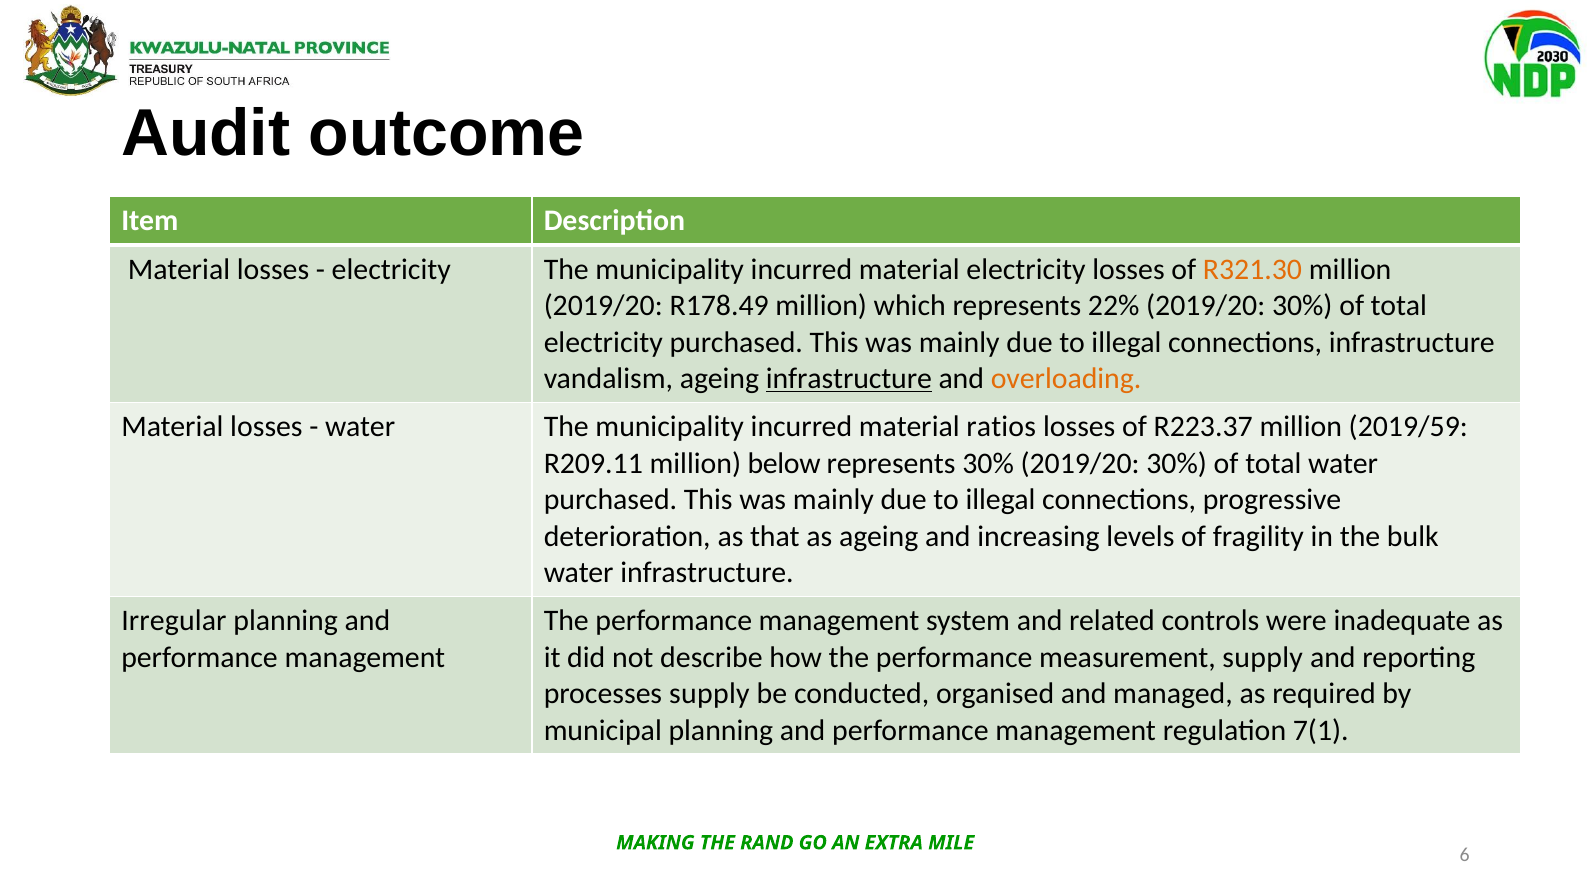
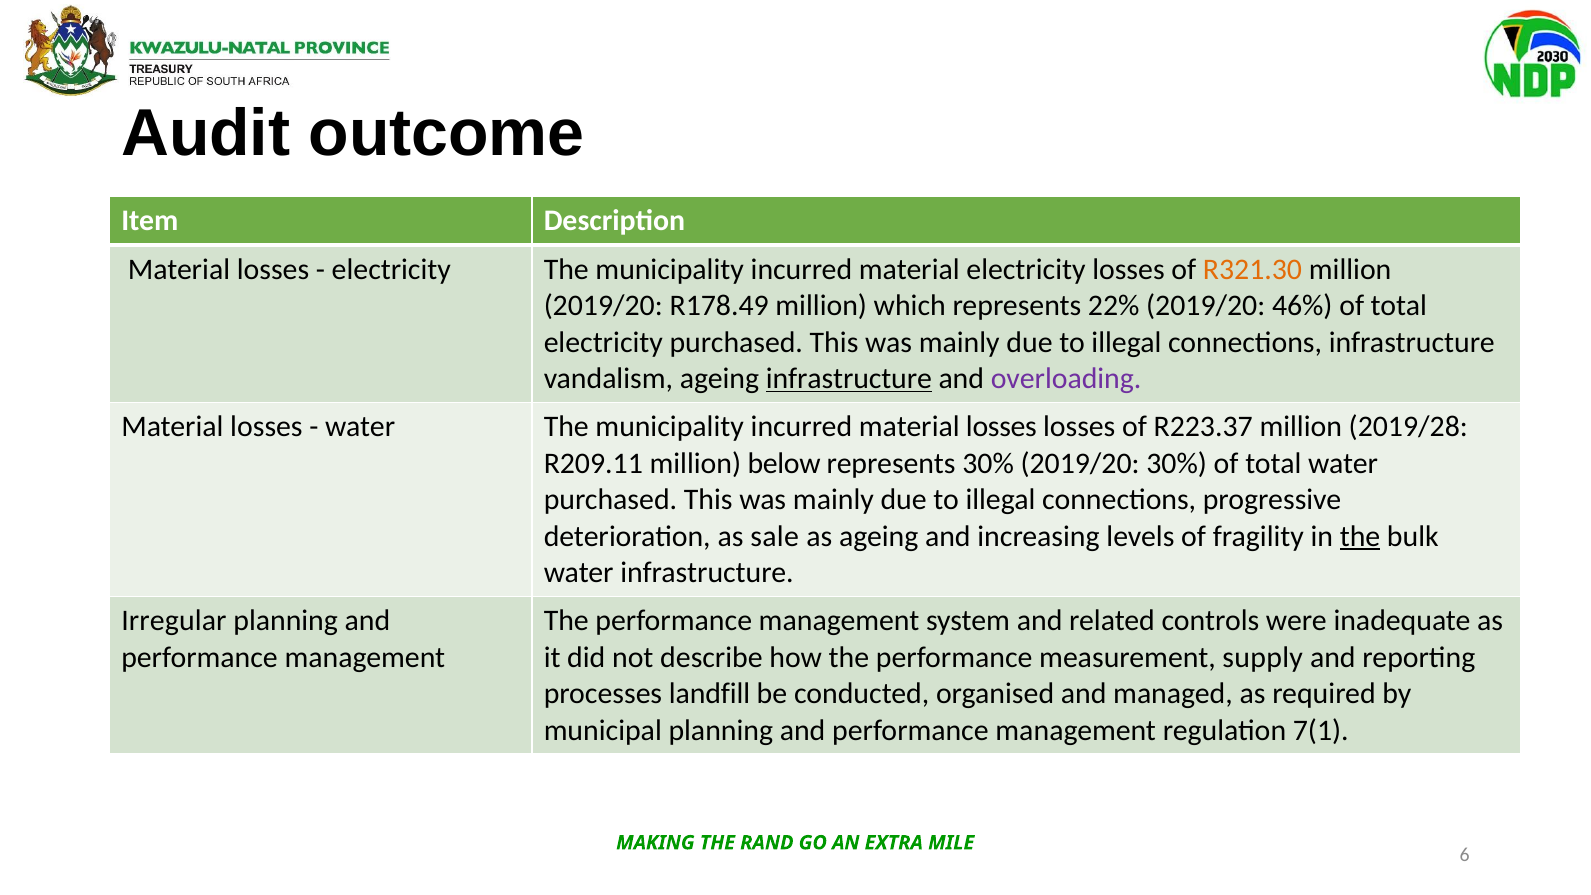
22% 2019/20 30%: 30% -> 46%
overloading colour: orange -> purple
incurred material ratios: ratios -> losses
2019/59: 2019/59 -> 2019/28
that: that -> sale
the at (1360, 536) underline: none -> present
processes supply: supply -> landfill
